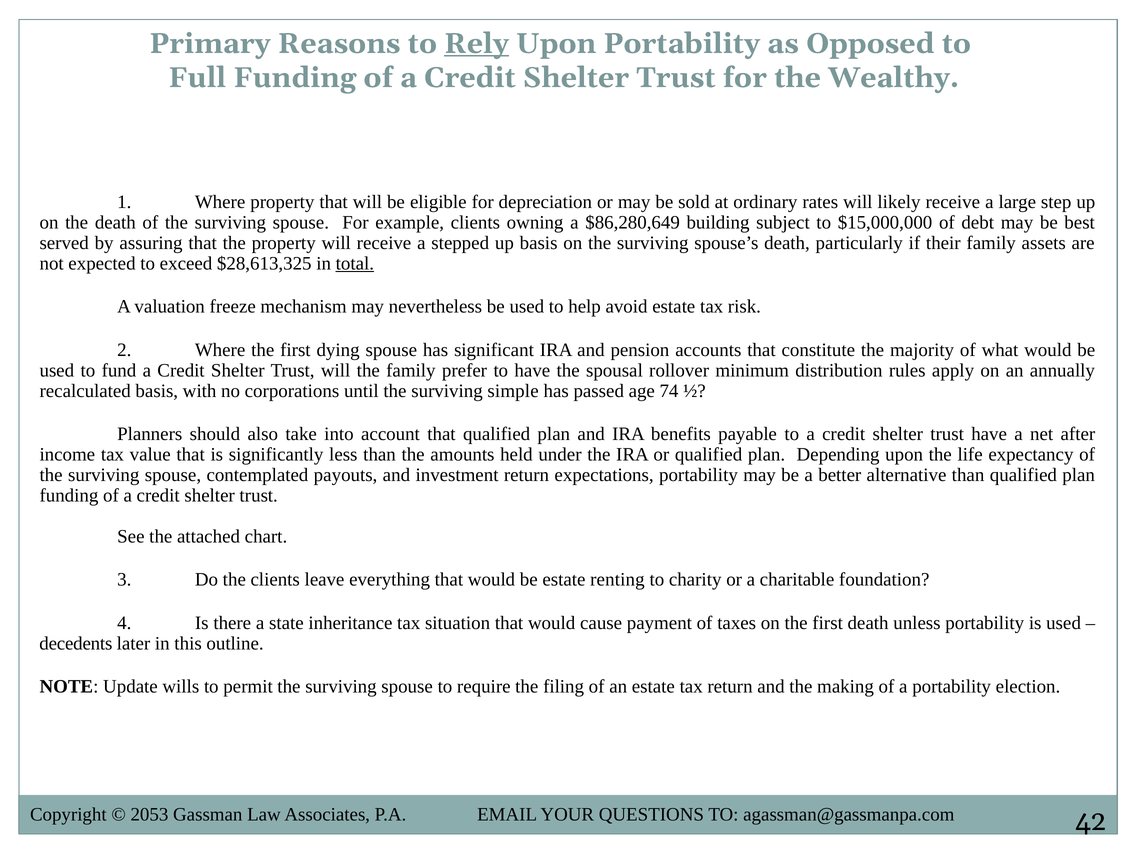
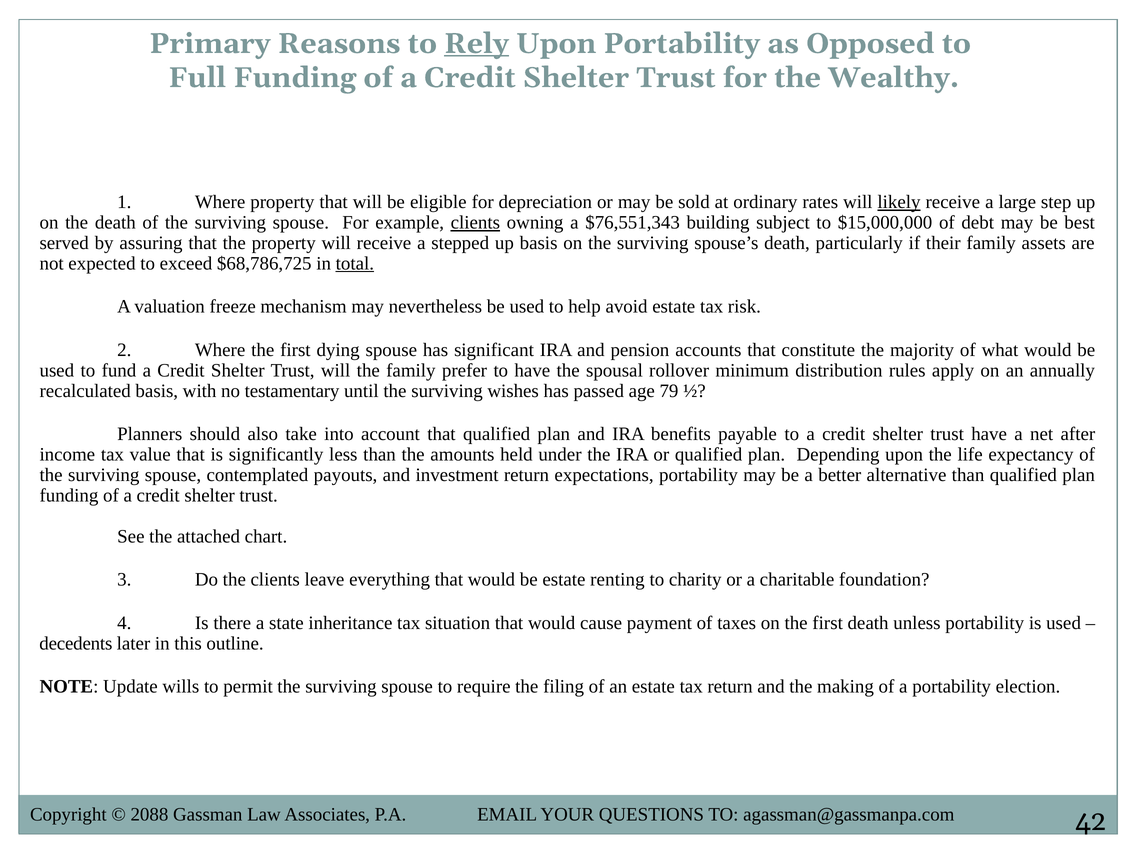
likely underline: none -> present
clients at (475, 223) underline: none -> present
$86,280,649: $86,280,649 -> $76,551,343
$28,613,325: $28,613,325 -> $68,786,725
corporations: corporations -> testamentary
simple: simple -> wishes
74: 74 -> 79
2053: 2053 -> 2088
